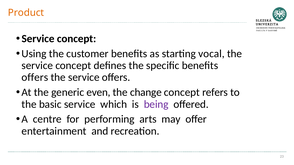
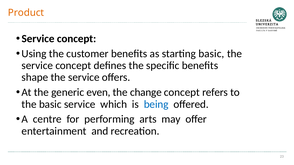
starting vocal: vocal -> basic
offers at (35, 78): offers -> shape
being colour: purple -> blue
